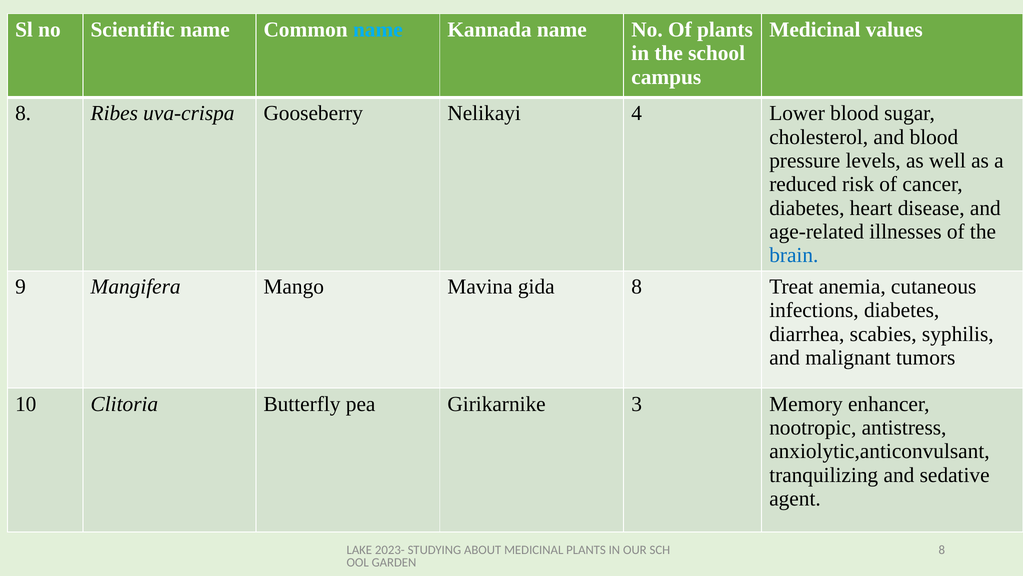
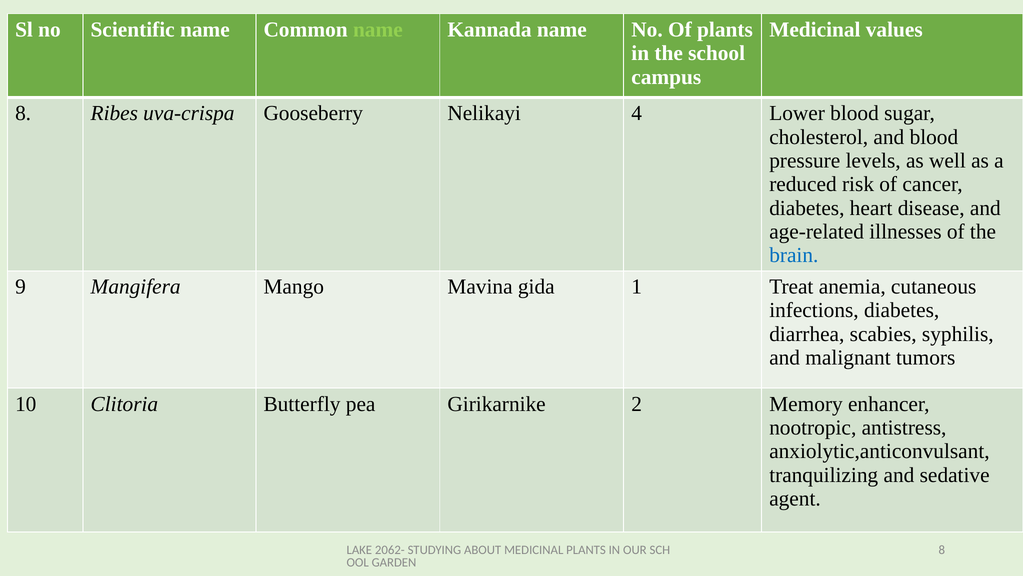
name at (378, 30) colour: light blue -> light green
gida 8: 8 -> 1
3: 3 -> 2
2023-: 2023- -> 2062-
